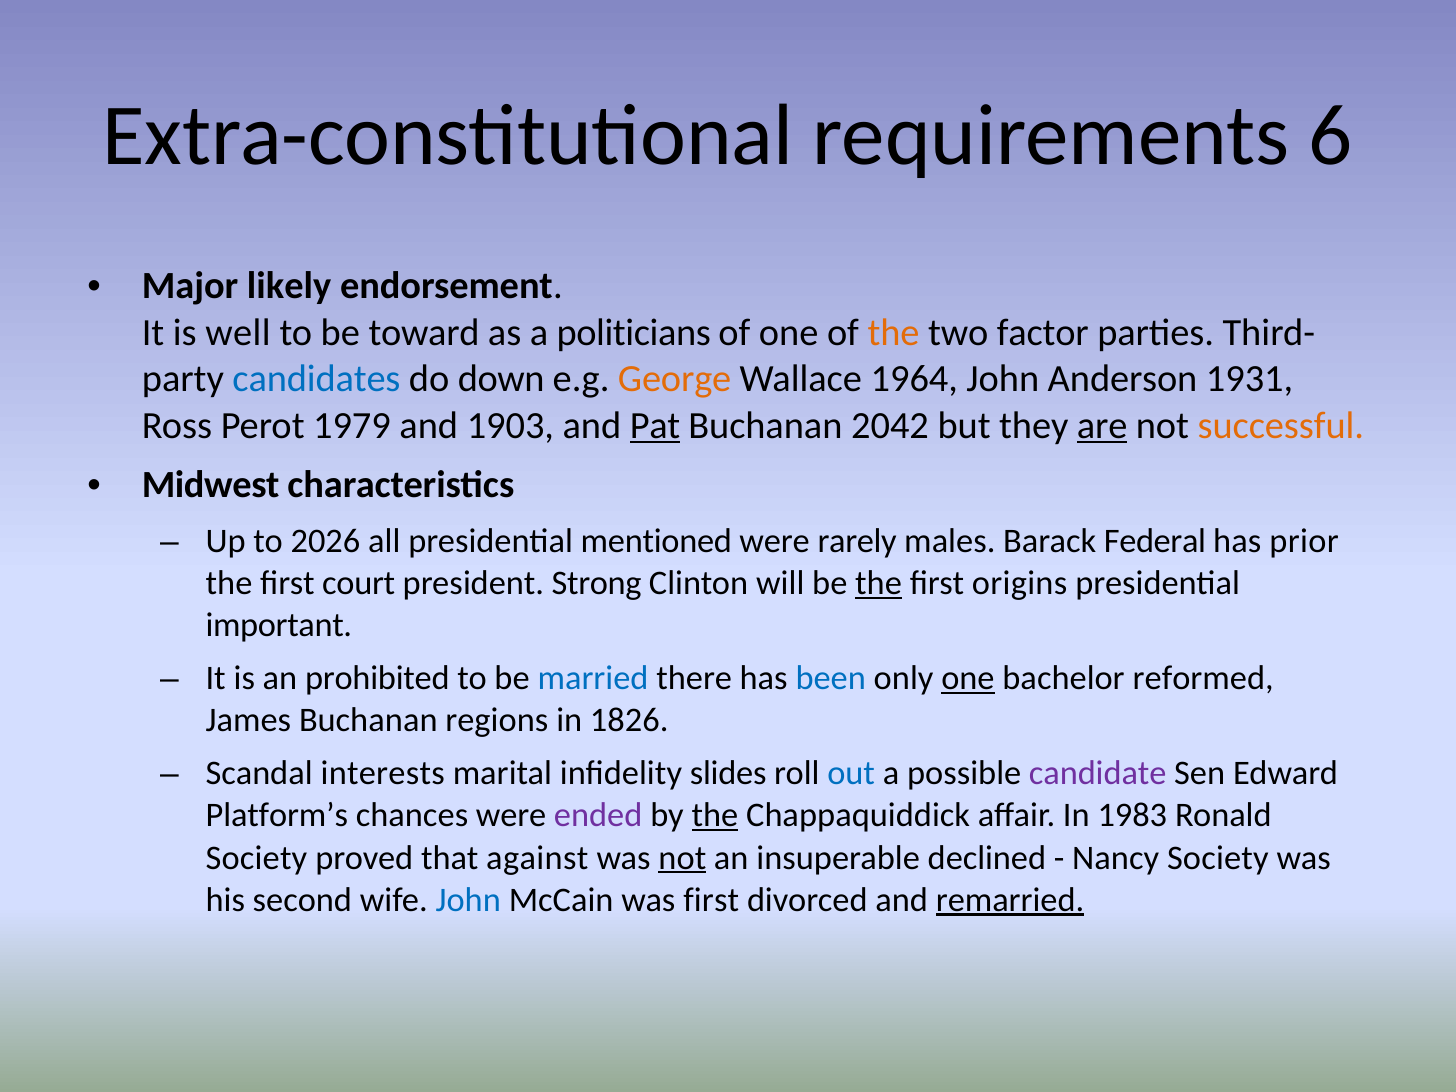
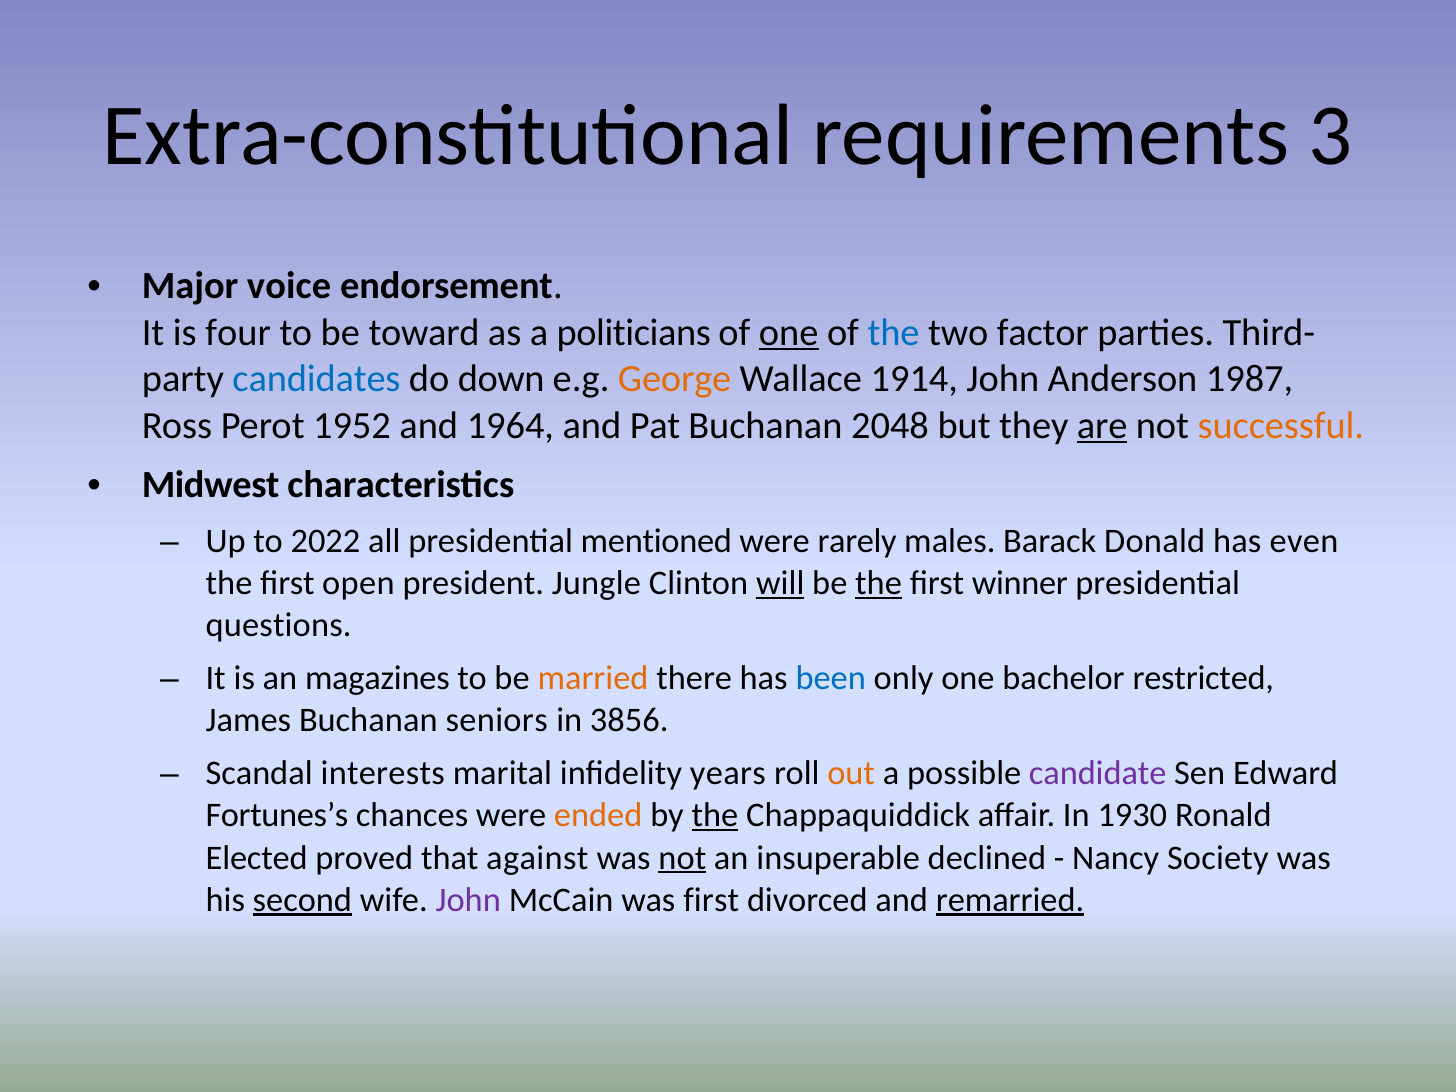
6: 6 -> 3
likely: likely -> voice
well: well -> four
one at (789, 332) underline: none -> present
the at (894, 332) colour: orange -> blue
1964: 1964 -> 1914
1931: 1931 -> 1987
1979: 1979 -> 1952
1903: 1903 -> 1964
Pat underline: present -> none
2042: 2042 -> 2048
2026: 2026 -> 2022
Federal: Federal -> Donald
prior: prior -> even
court: court -> open
Strong: Strong -> Jungle
will underline: none -> present
origins: origins -> winner
important: important -> questions
prohibited: prohibited -> magazines
married colour: blue -> orange
one at (968, 678) underline: present -> none
reformed: reformed -> restricted
regions: regions -> seniors
1826: 1826 -> 3856
slides: slides -> years
out colour: blue -> orange
Platform’s: Platform’s -> Fortunes’s
ended colour: purple -> orange
1983: 1983 -> 1930
Society at (256, 858): Society -> Elected
second underline: none -> present
John at (468, 900) colour: blue -> purple
